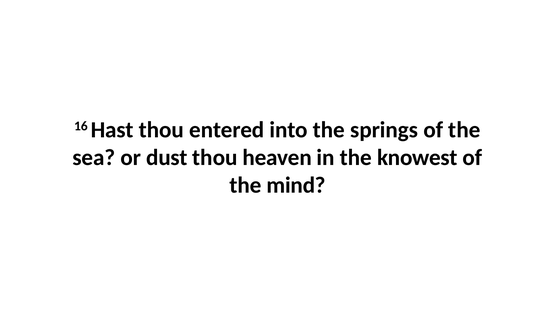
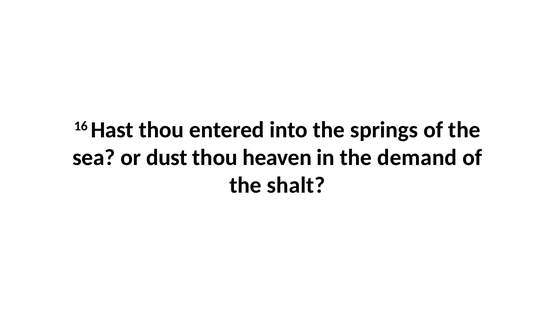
knowest: knowest -> demand
mind: mind -> shalt
